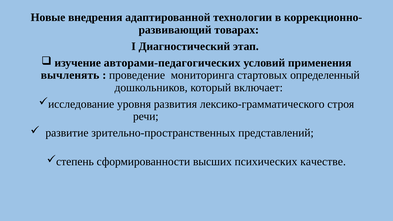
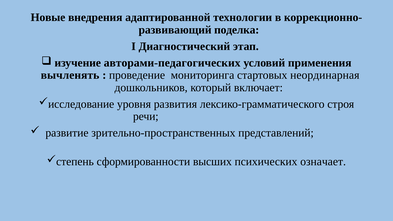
товарах: товарах -> поделка
определенный: определенный -> неординарная
качестве: качестве -> означает
